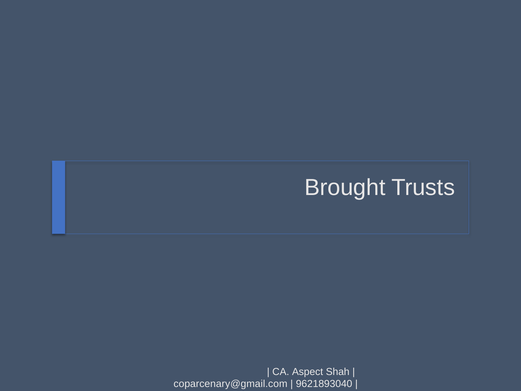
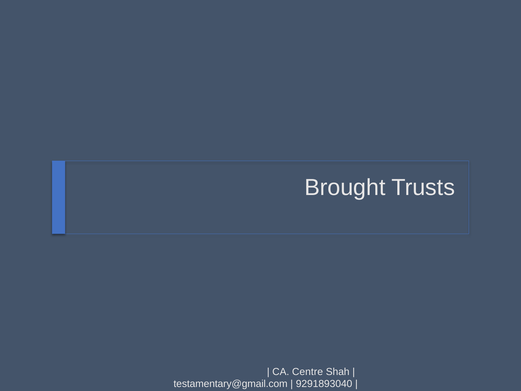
Aspect: Aspect -> Centre
coparcenary@gmail.com: coparcenary@gmail.com -> testamentary@gmail.com
9621893040: 9621893040 -> 9291893040
